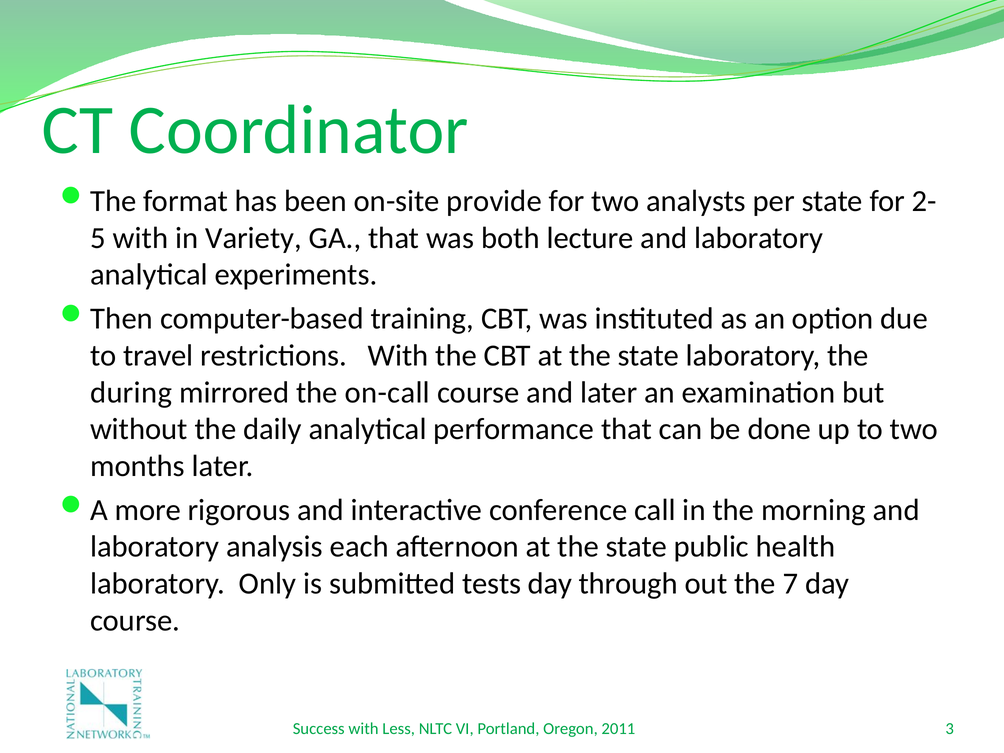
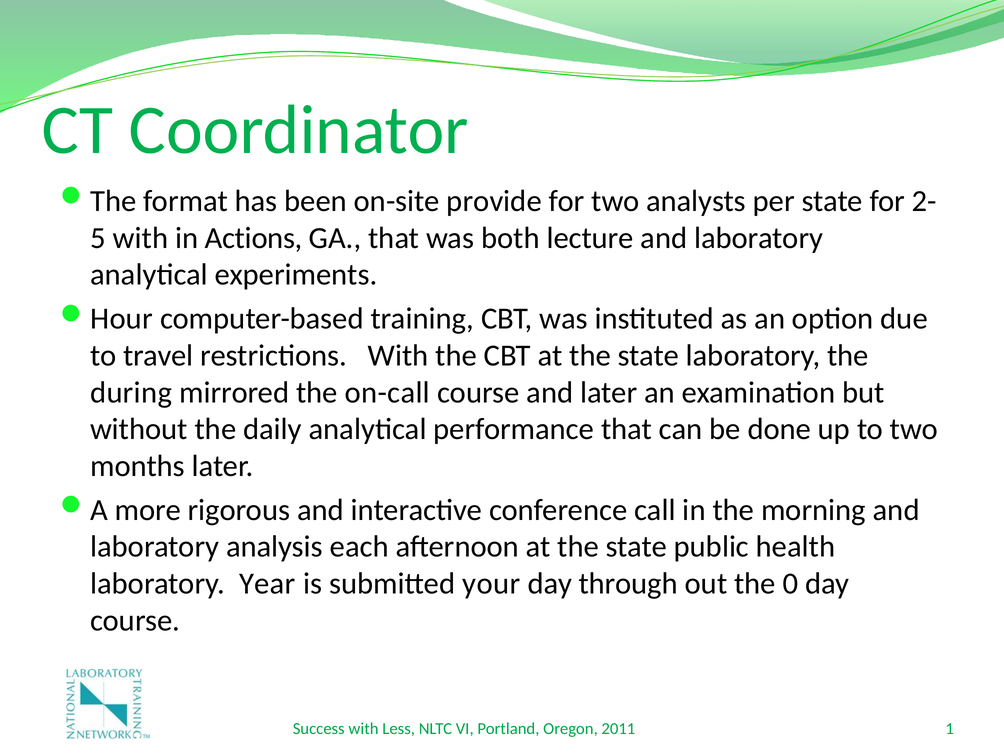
Variety: Variety -> Actions
Then: Then -> Hour
Only: Only -> Year
tests: tests -> your
7: 7 -> 0
3: 3 -> 1
